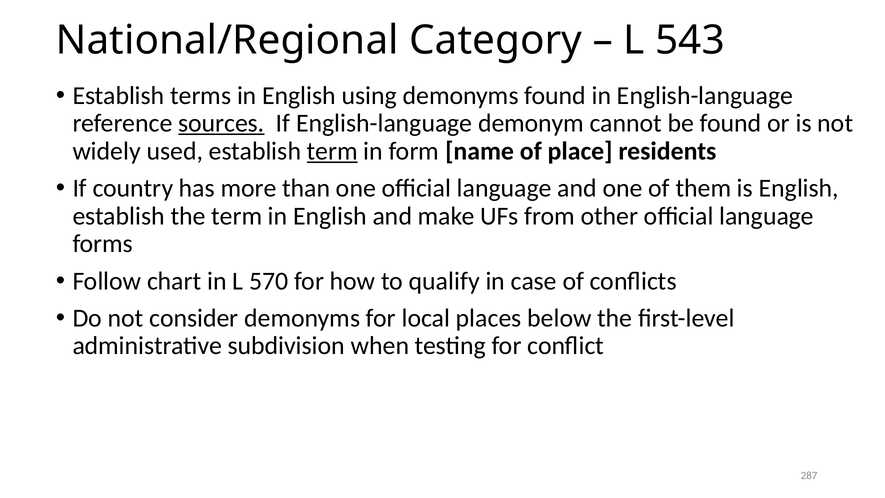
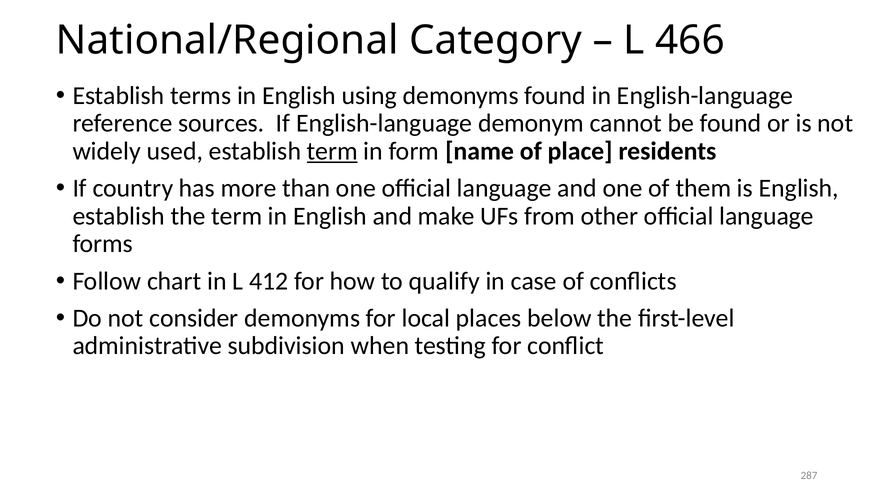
543: 543 -> 466
sources underline: present -> none
570: 570 -> 412
